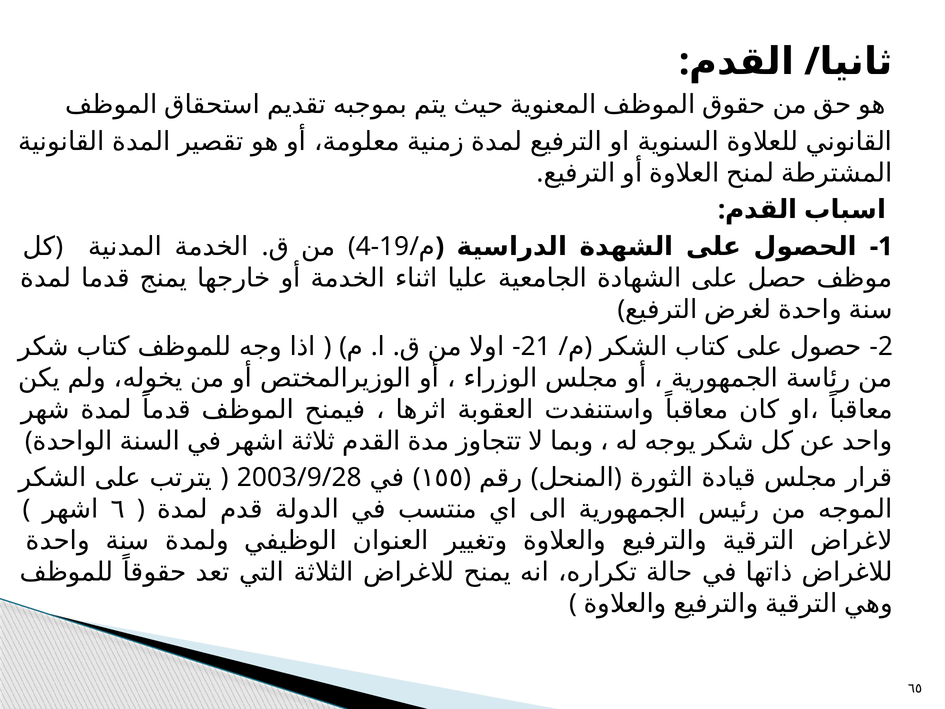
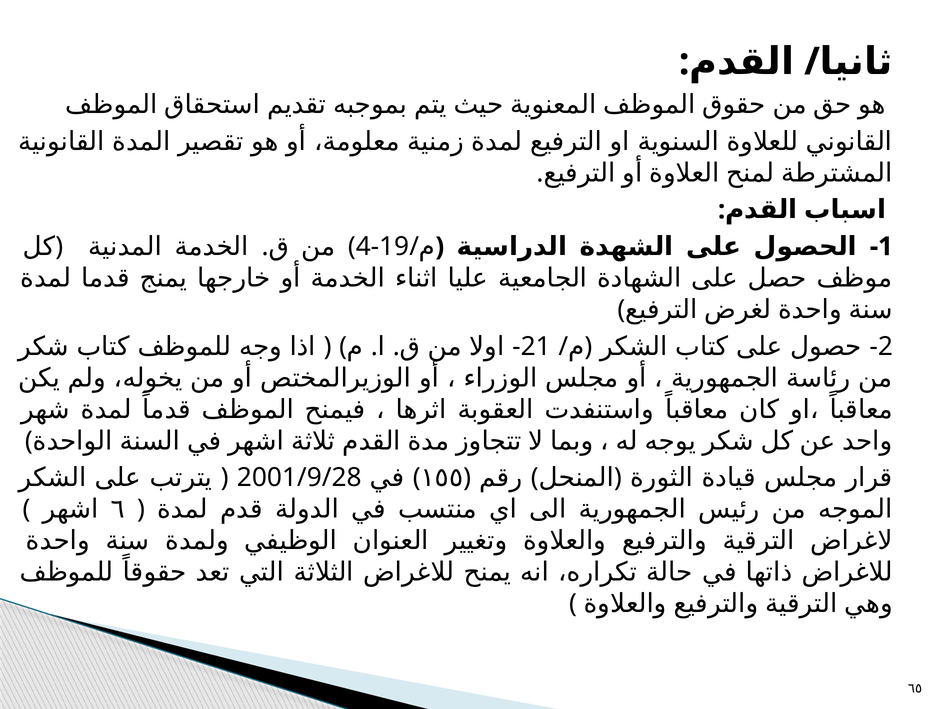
2003/9/28: 2003/9/28 -> 2001/9/28
